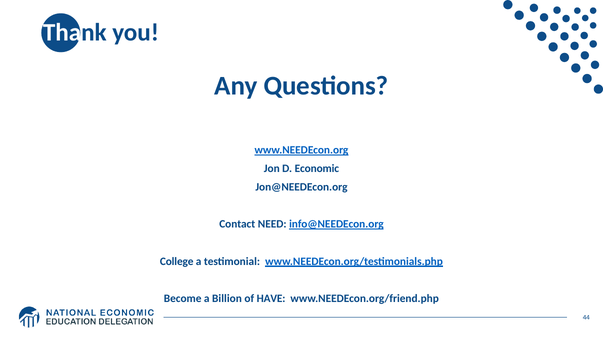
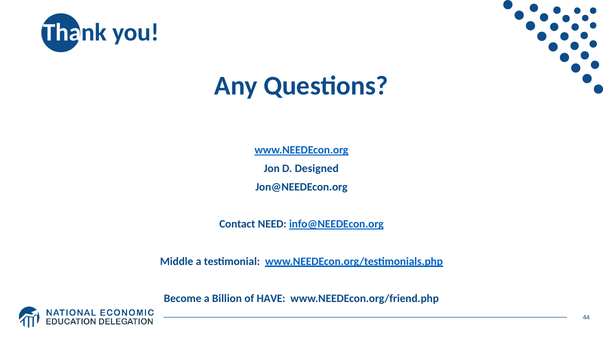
Economic: Economic -> Designed
College: College -> Middle
